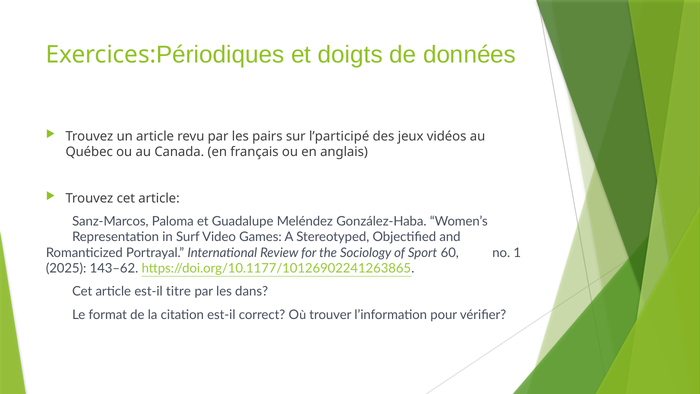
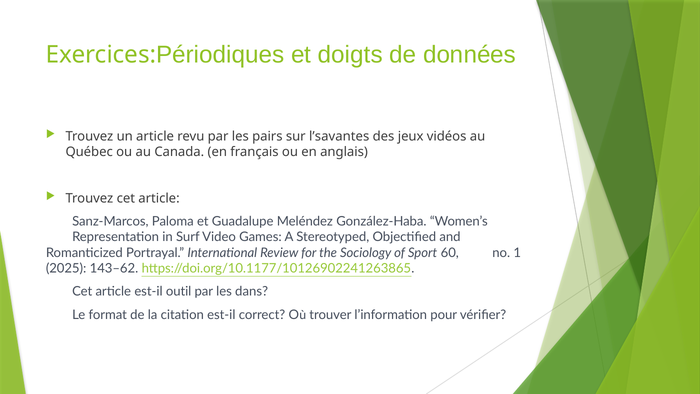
l’participé: l’participé -> l’savantes
titre: titre -> outil
